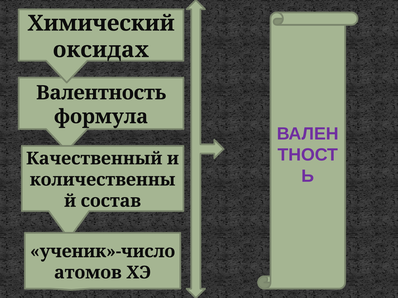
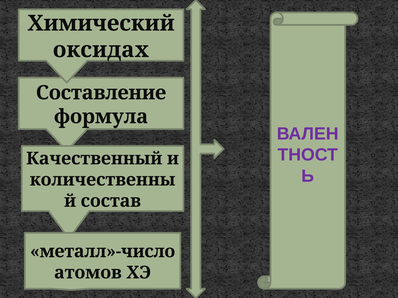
Валентность: Валентность -> Составление
ученик»-число: ученик»-число -> металл»-число
